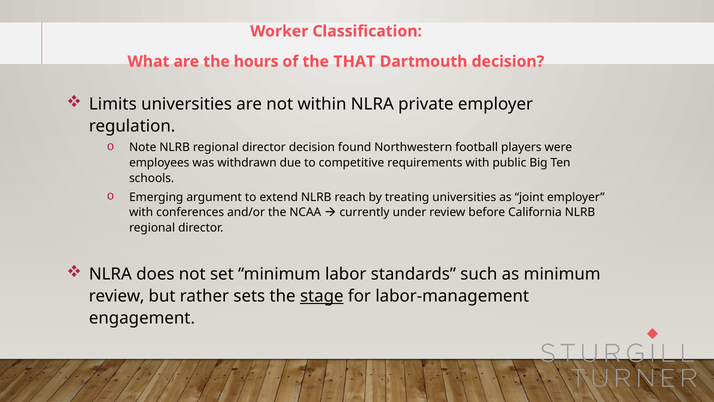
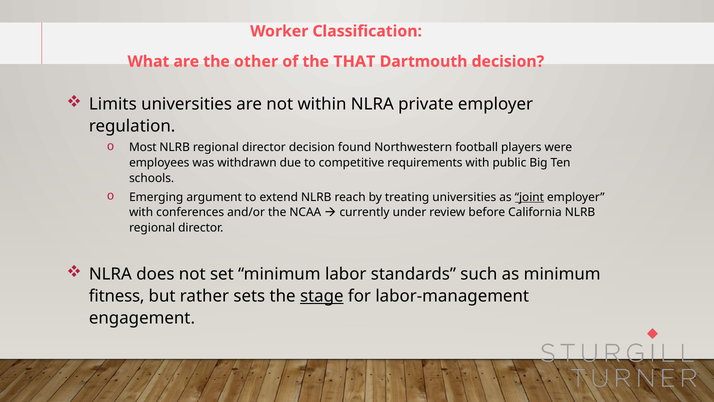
hours: hours -> other
Note: Note -> Most
joint underline: none -> present
review at (117, 296): review -> fitness
